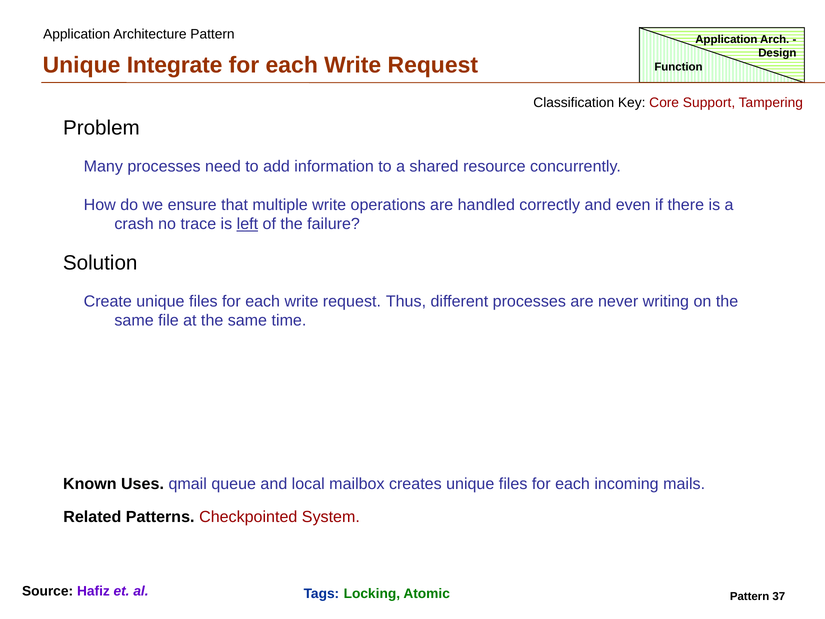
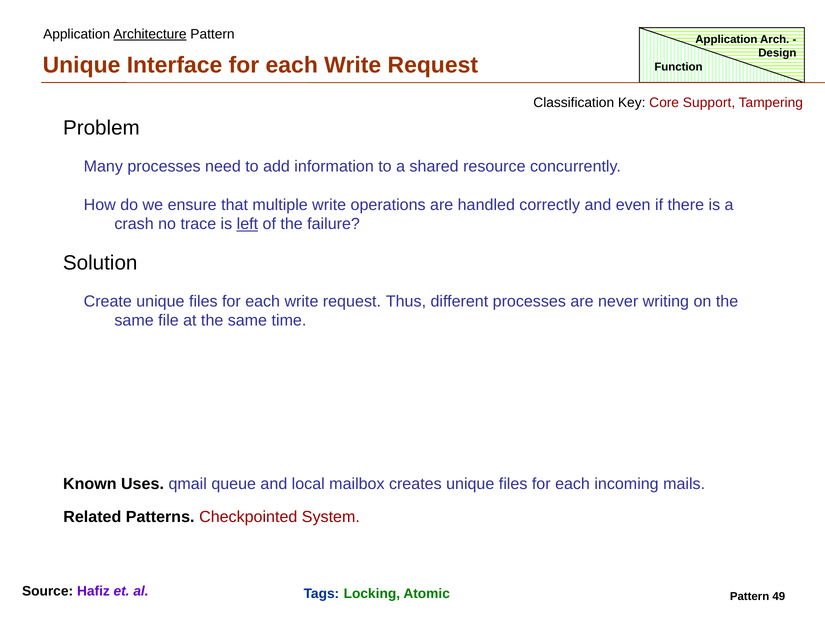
Architecture underline: none -> present
Integrate: Integrate -> Interface
37: 37 -> 49
